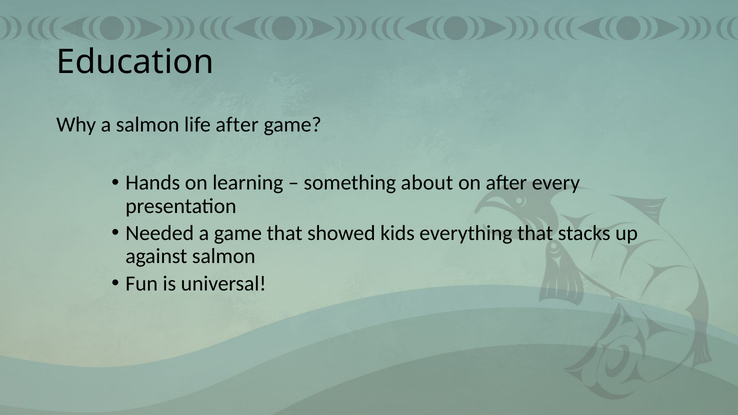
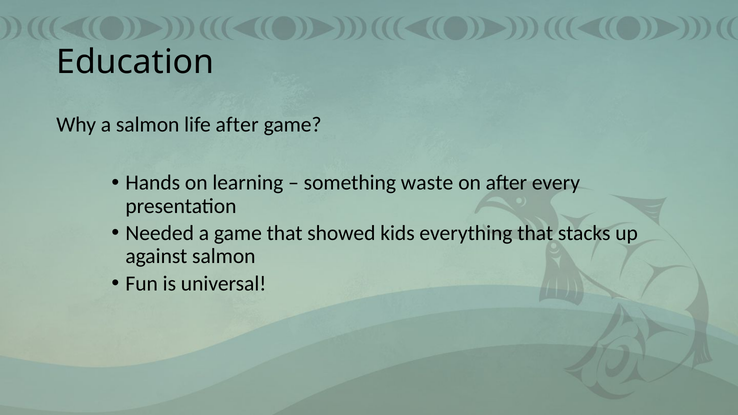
about: about -> waste
